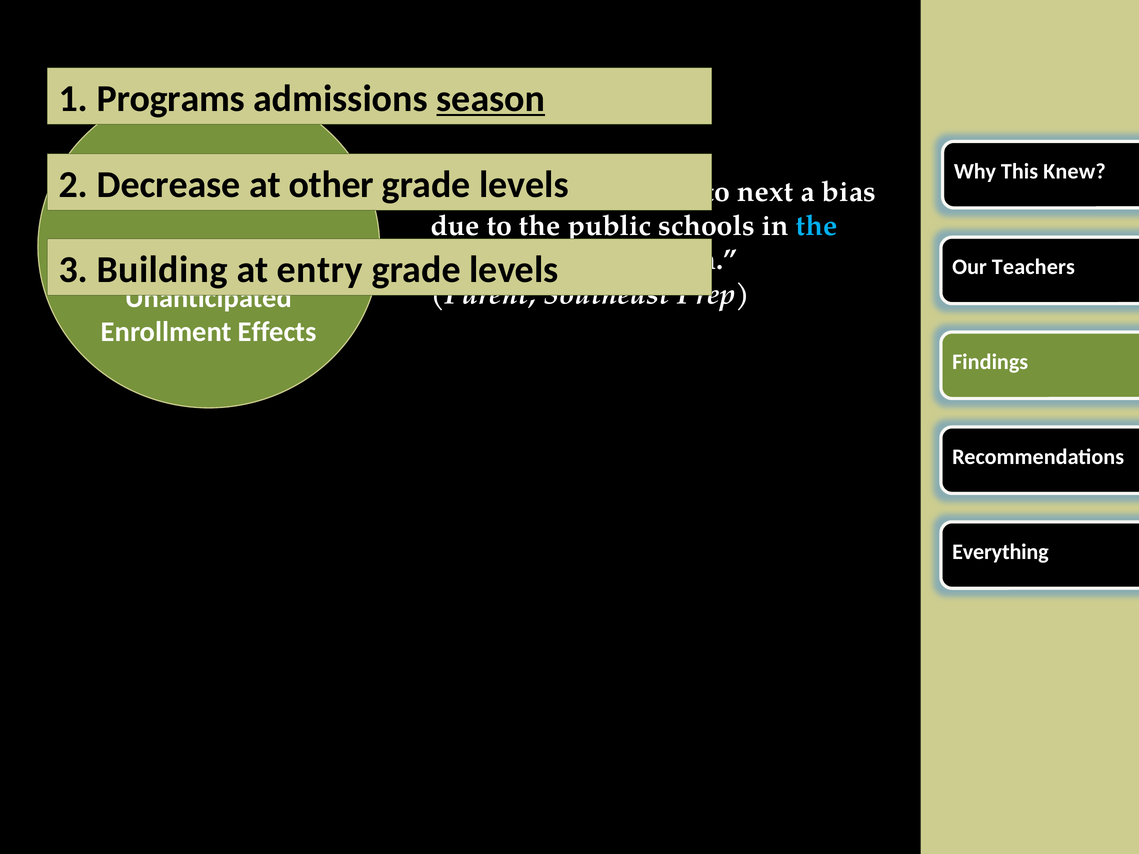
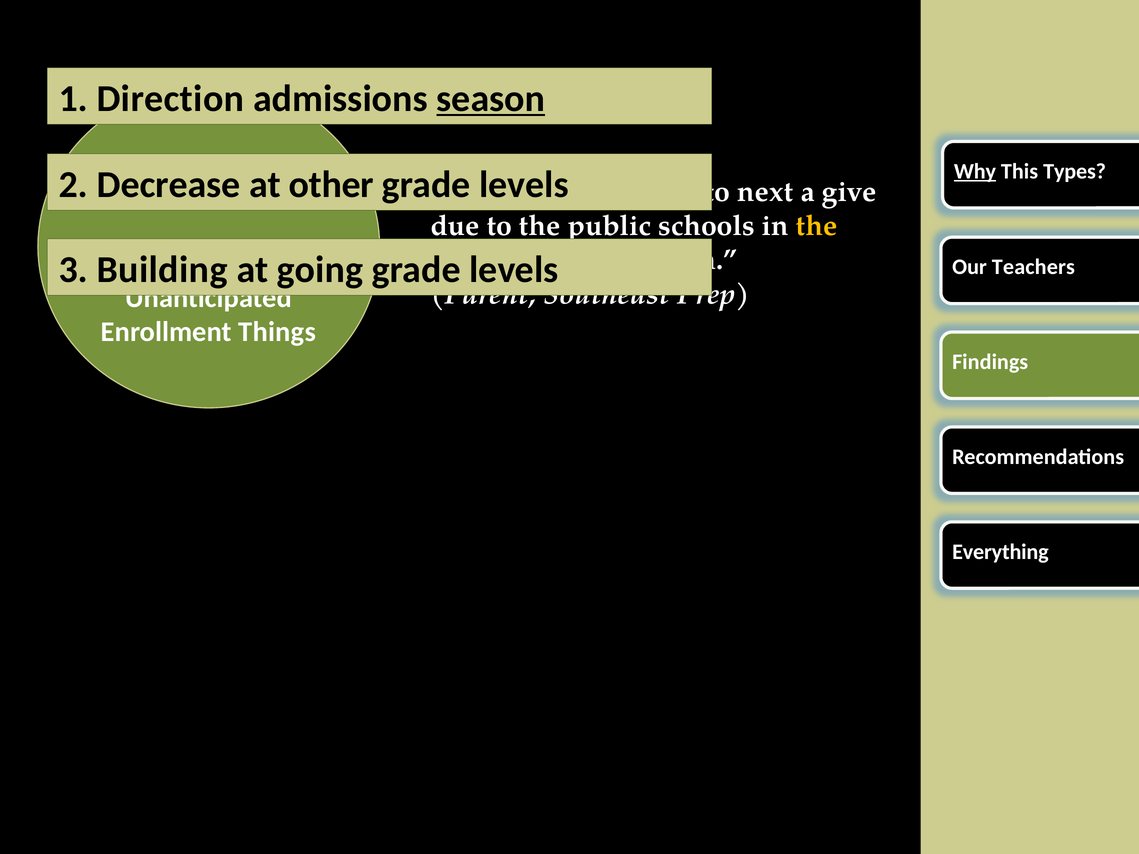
Programs: Programs -> Direction
Why underline: none -> present
Knew: Knew -> Types
bias: bias -> give
the at (817, 226) colour: light blue -> yellow
entry: entry -> going
Effects: Effects -> Things
